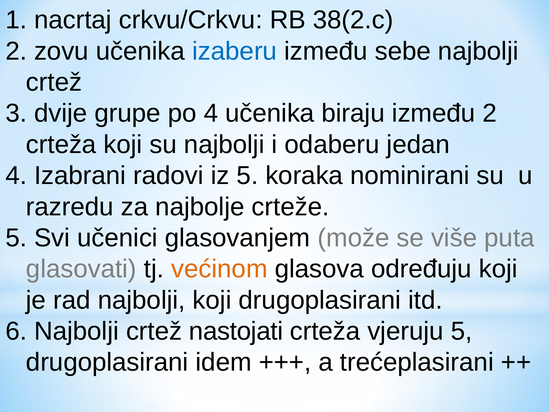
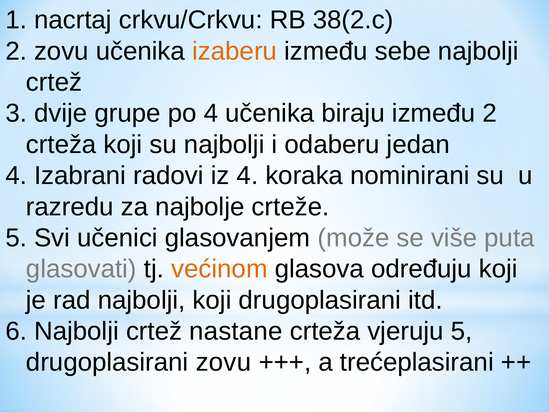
izaberu colour: blue -> orange
iz 5: 5 -> 4
nastojati: nastojati -> nastane
drugoplasirani idem: idem -> zovu
